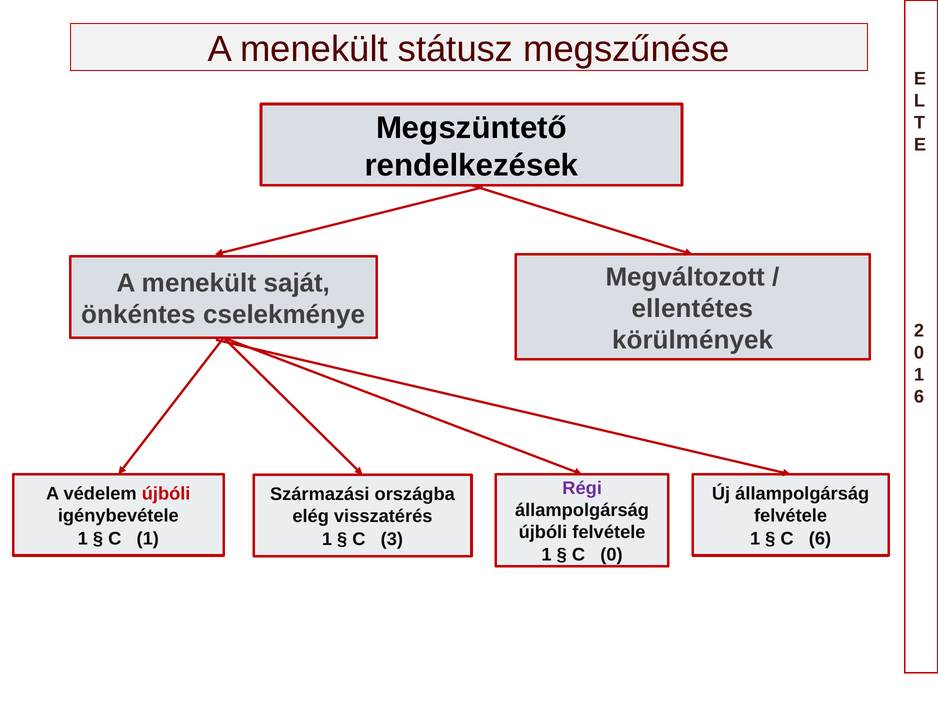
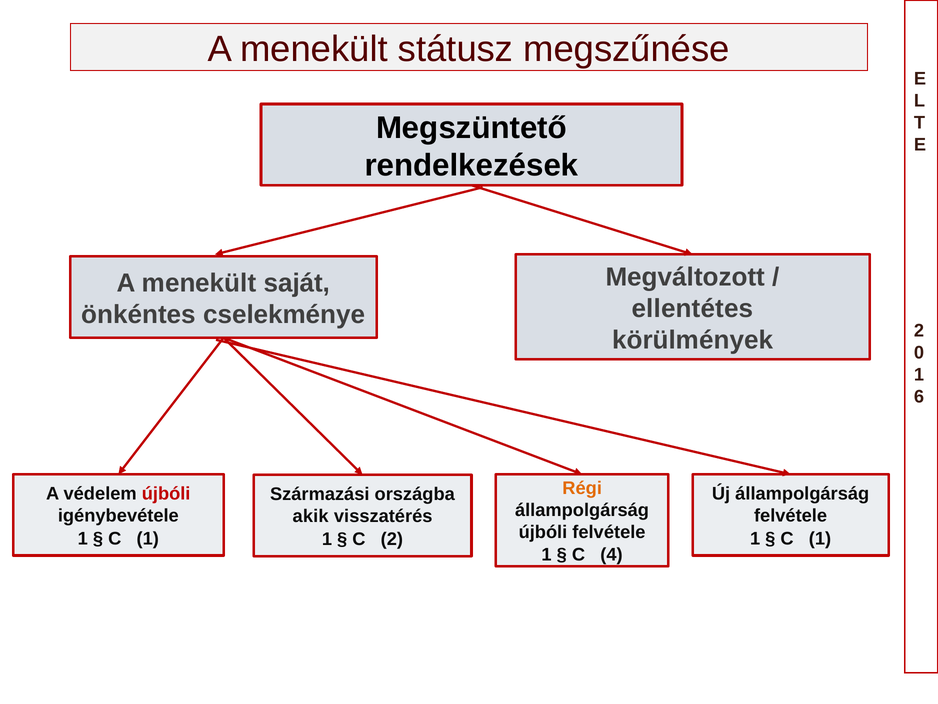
Régi colour: purple -> orange
elég: elég -> akik
6 at (820, 538): 6 -> 1
C 3: 3 -> 2
C 0: 0 -> 4
